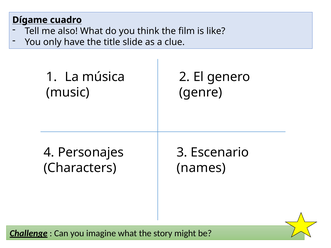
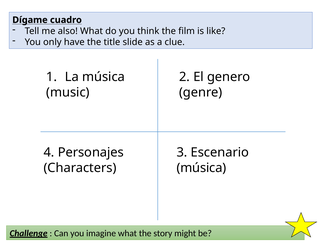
names at (201, 168): names -> música
